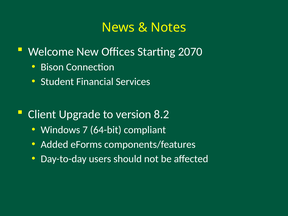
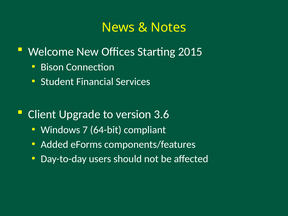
2070: 2070 -> 2015
8.2: 8.2 -> 3.6
